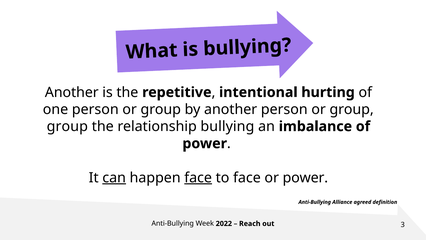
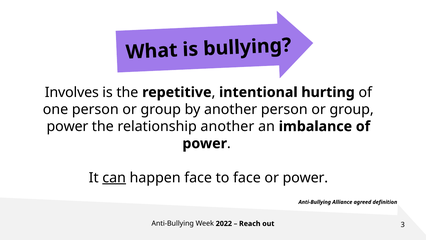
Another at (72, 92): Another -> Involves
group at (67, 126): group -> power
relationship bullying: bullying -> another
face at (198, 177) underline: present -> none
